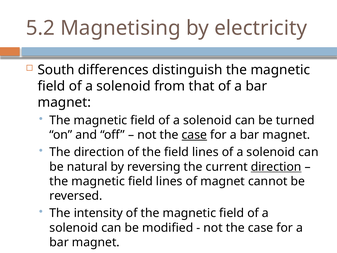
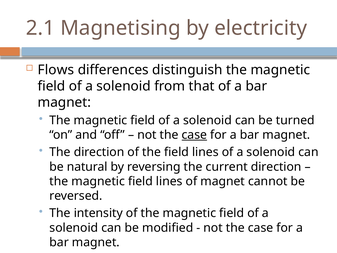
5.2: 5.2 -> 2.1
South: South -> Flows
direction at (276, 167) underline: present -> none
